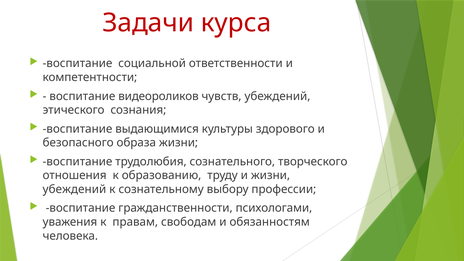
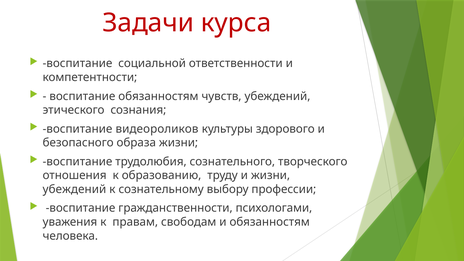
воспитание видеороликов: видеороликов -> обязанностям
выдающимися: выдающимися -> видеороликов
